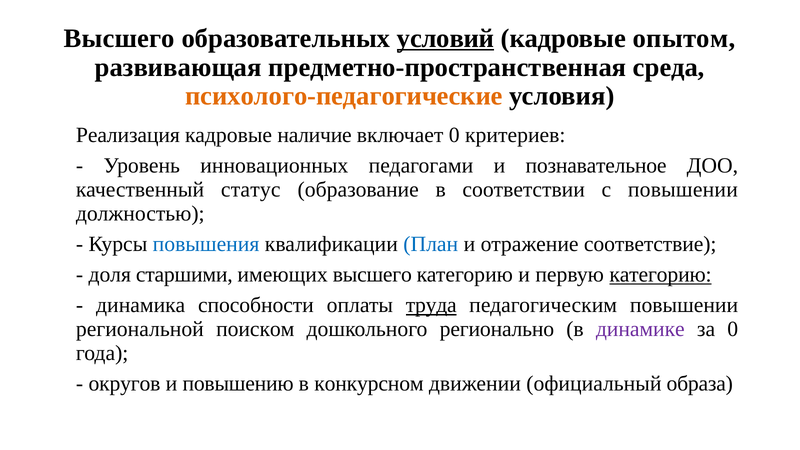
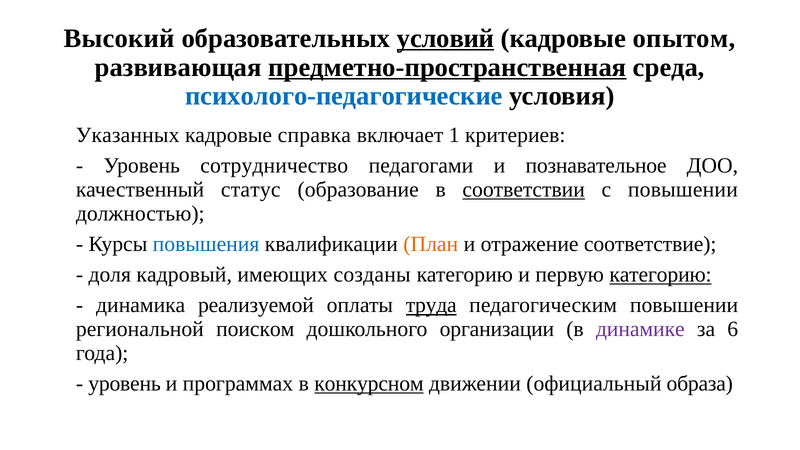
Высшего at (119, 38): Высшего -> Высокий
предметно-пространственная underline: none -> present
психолого-педагогические colour: orange -> blue
Реализация: Реализация -> Указанных
наличие: наличие -> справка
включает 0: 0 -> 1
инновационных: инновационных -> сотрудничество
соответствии underline: none -> present
План colour: blue -> orange
старшими: старшими -> кадровый
имеющих высшего: высшего -> созданы
способности: способности -> реализуемой
регионально: регионально -> организации
за 0: 0 -> 6
округов at (124, 384): округов -> уровень
повышению: повышению -> программах
конкурсном underline: none -> present
